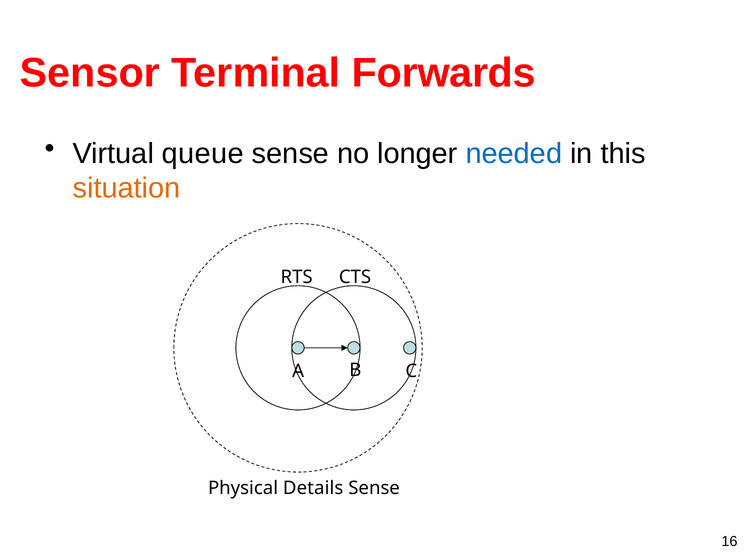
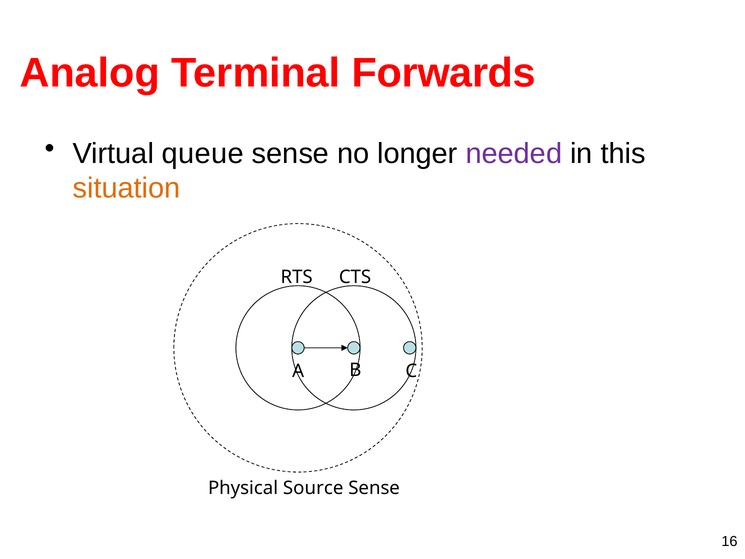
Sensor: Sensor -> Analog
needed colour: blue -> purple
Details: Details -> Source
